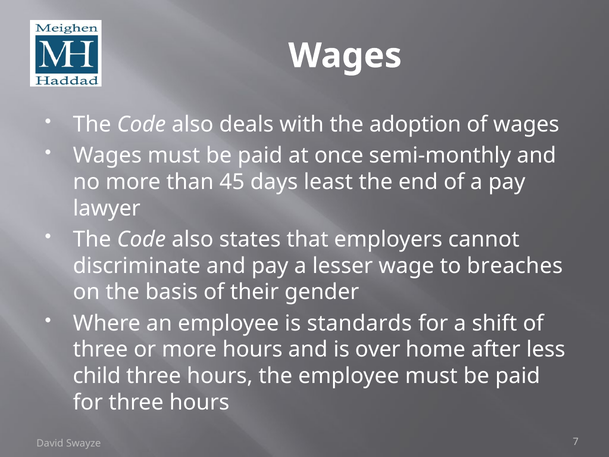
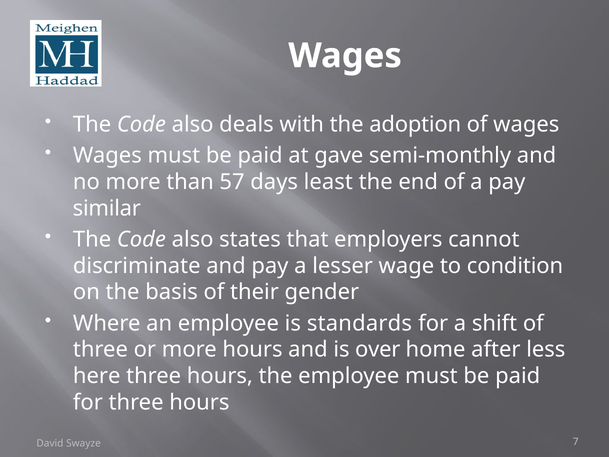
once: once -> gave
45: 45 -> 57
lawyer: lawyer -> similar
breaches: breaches -> condition
child: child -> here
